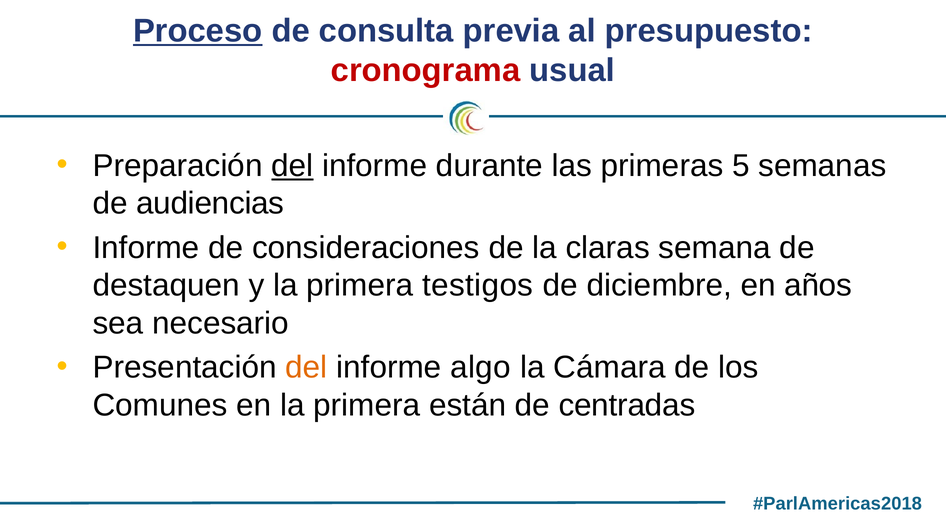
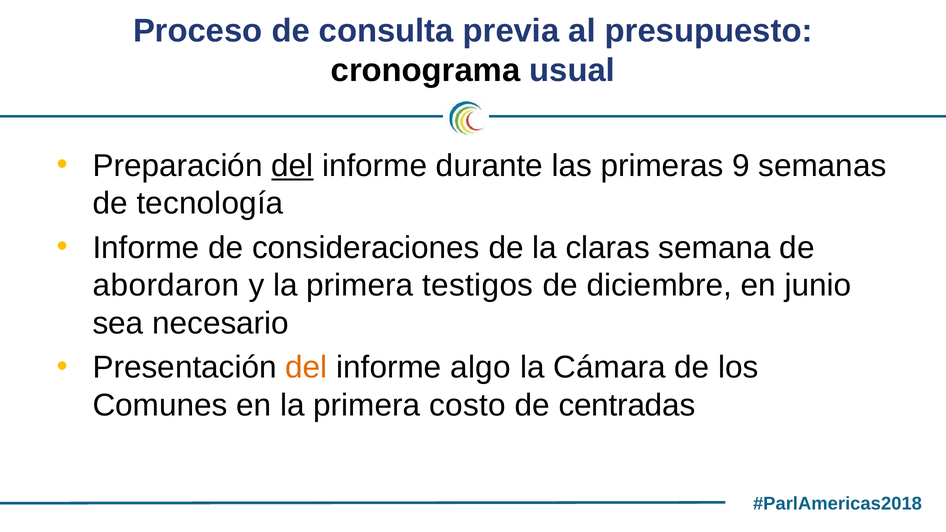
Proceso underline: present -> none
cronograma colour: red -> black
5: 5 -> 9
audiencias: audiencias -> tecnología
destaquen: destaquen -> abordaron
años: años -> junio
están: están -> costo
